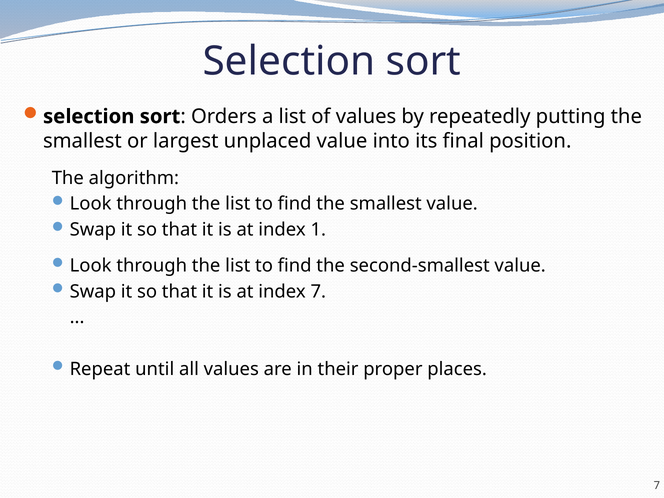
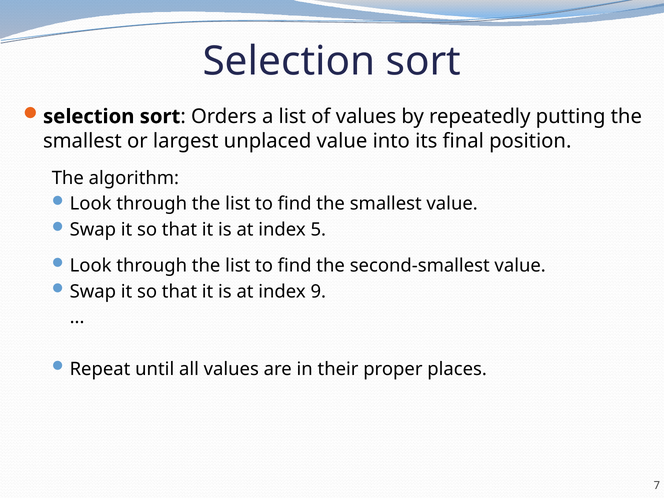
1: 1 -> 5
index 7: 7 -> 9
